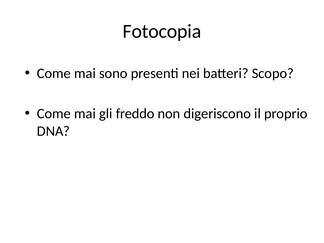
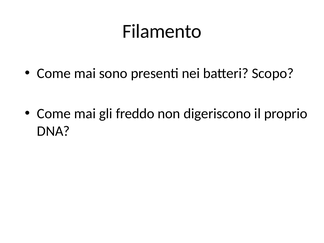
Fotocopia: Fotocopia -> Filamento
